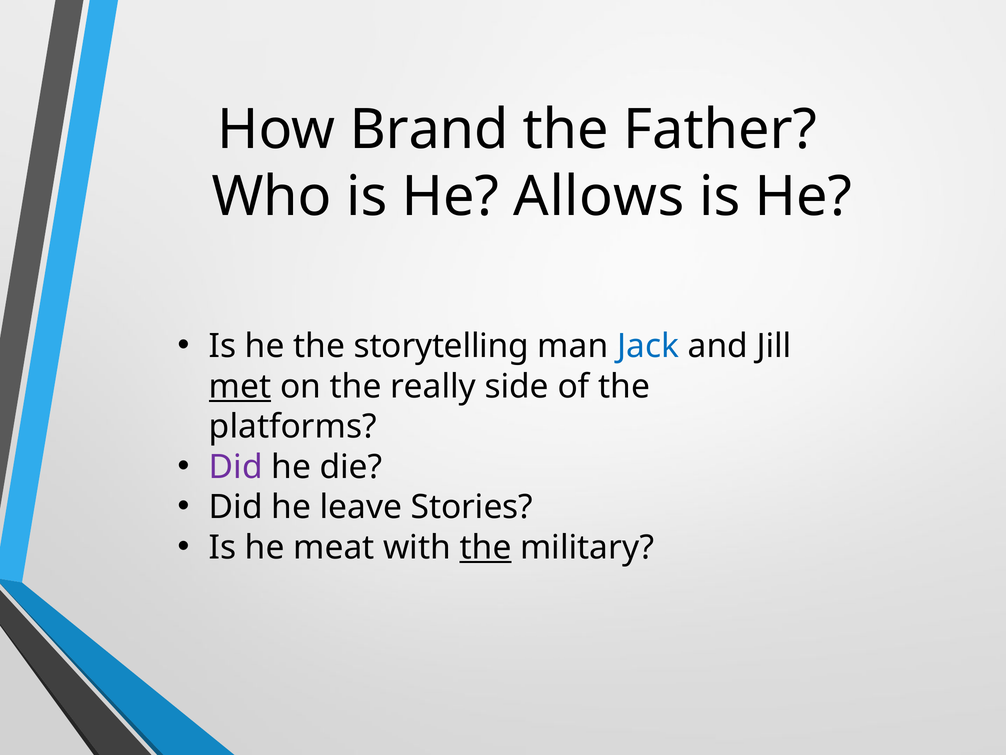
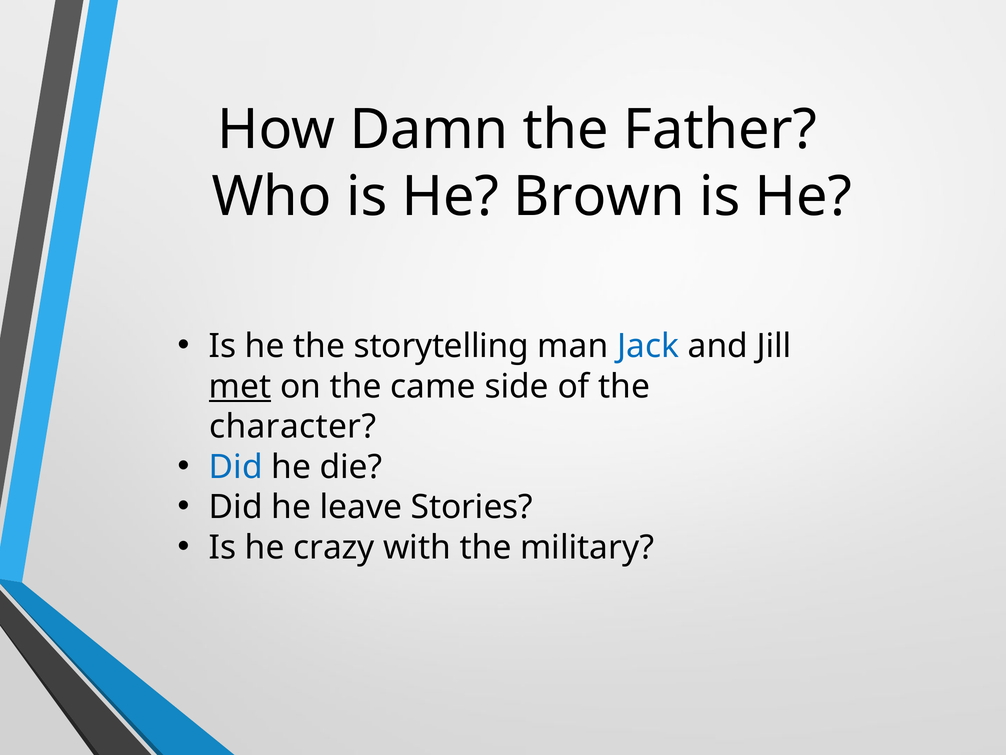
Brand: Brand -> Damn
Allows: Allows -> Brown
really: really -> came
platforms: platforms -> character
Did at (236, 467) colour: purple -> blue
meat: meat -> crazy
the at (486, 547) underline: present -> none
